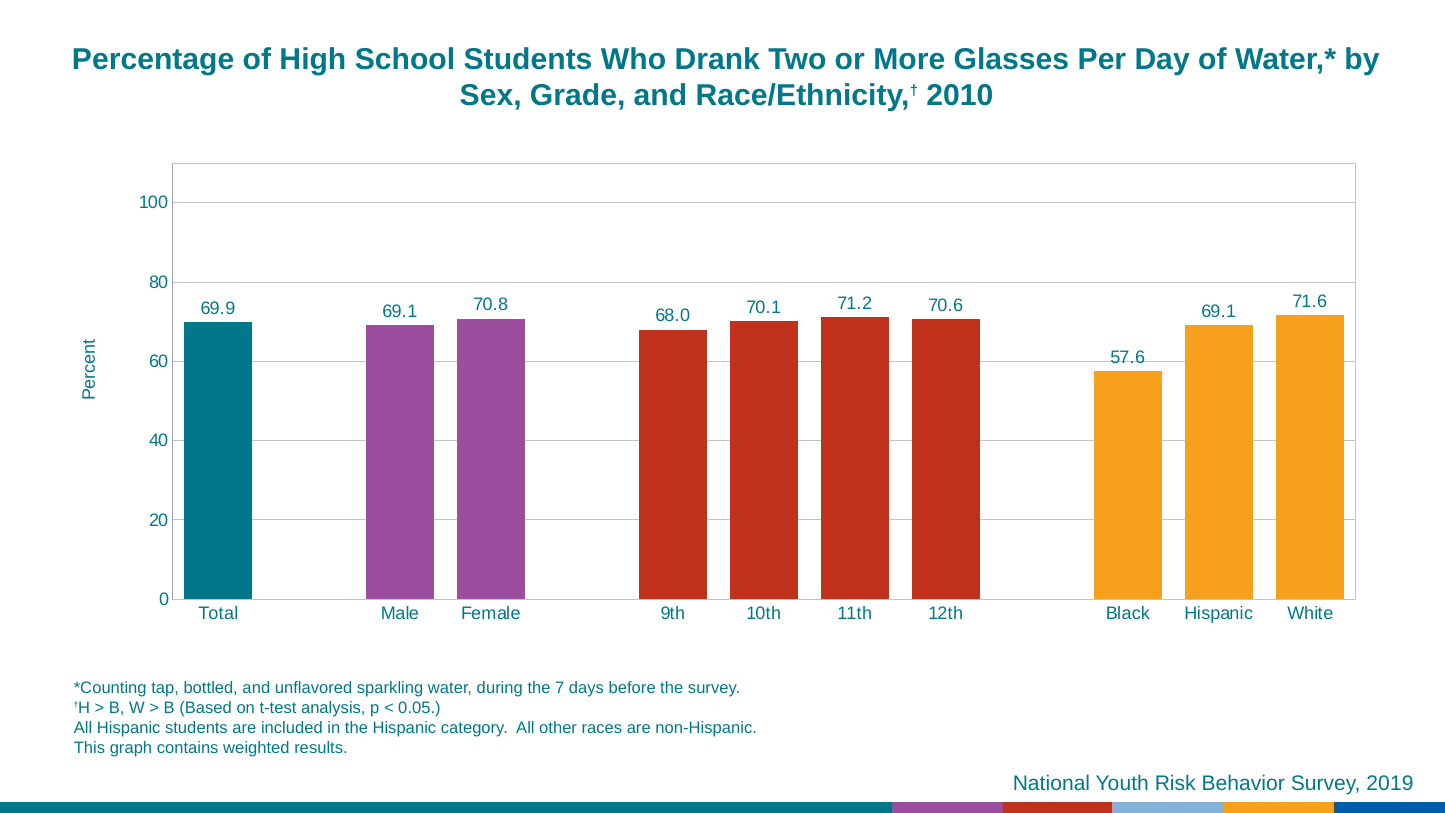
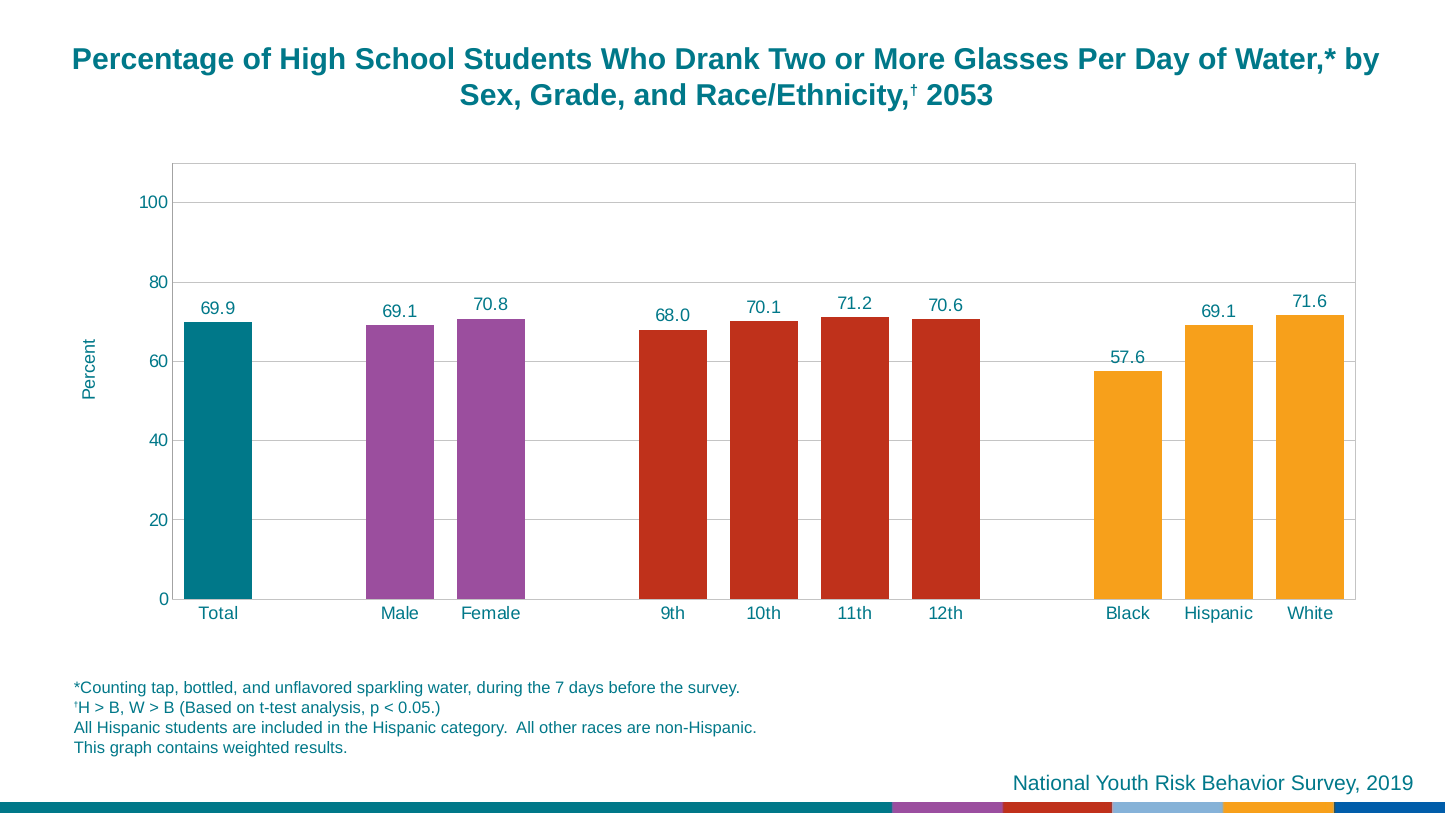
2010: 2010 -> 2053
